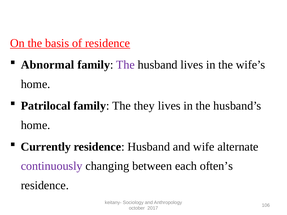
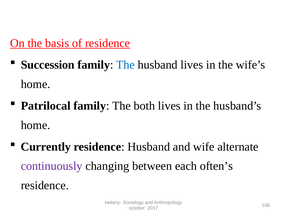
Abnormal: Abnormal -> Succession
The at (125, 65) colour: purple -> blue
they: they -> both
